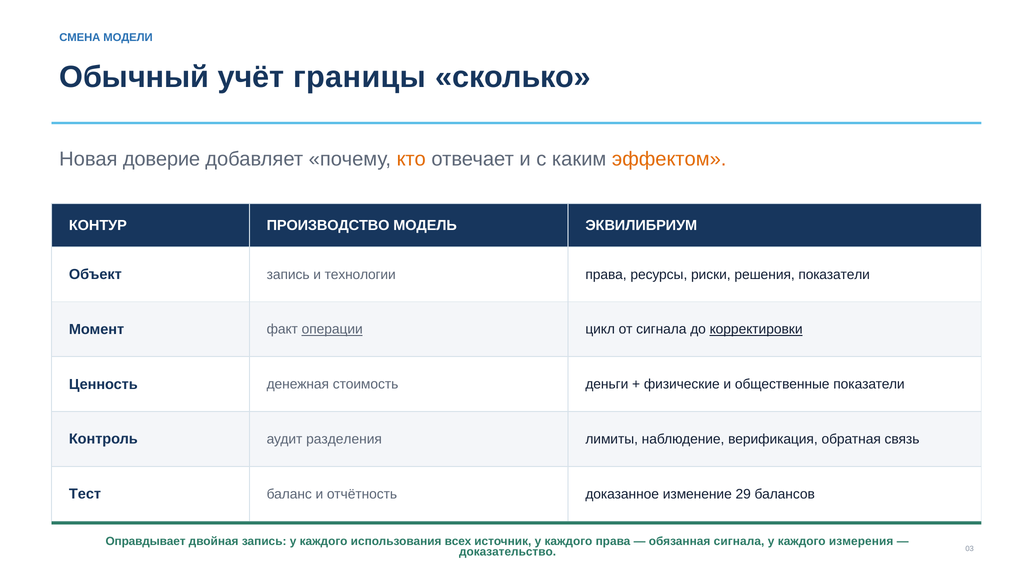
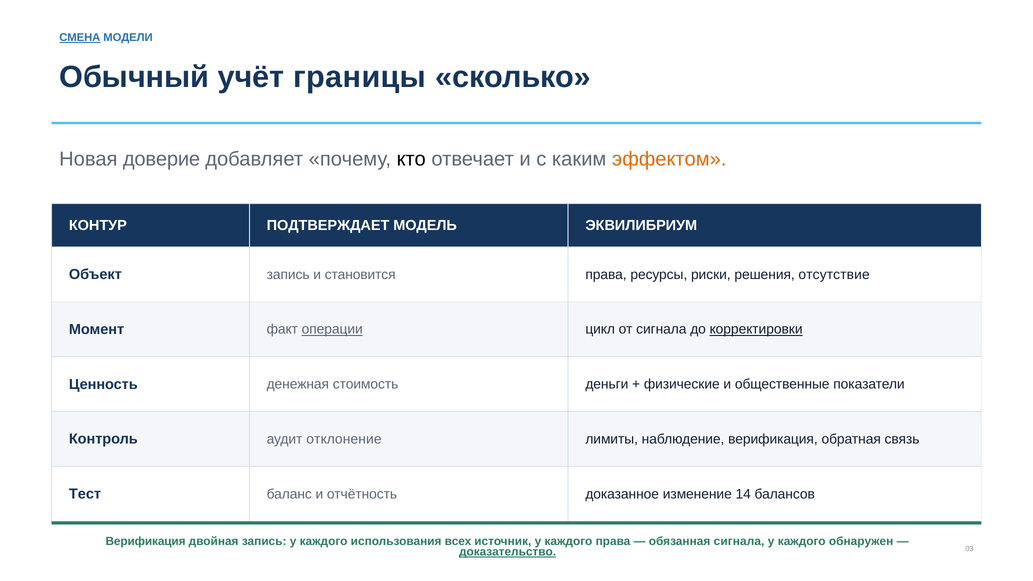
СМЕНА underline: none -> present
кто colour: orange -> black
ПРОИЗВОДСТВО: ПРОИЗВОДСТВО -> ПОДТВЕРЖДАЕТ
технологии: технологии -> становится
решения показатели: показатели -> отсутствие
разделения: разделения -> отклонение
29: 29 -> 14
Оправдывает at (146, 541): Оправдывает -> Верификация
измерения: измерения -> обнаружен
доказательство underline: none -> present
